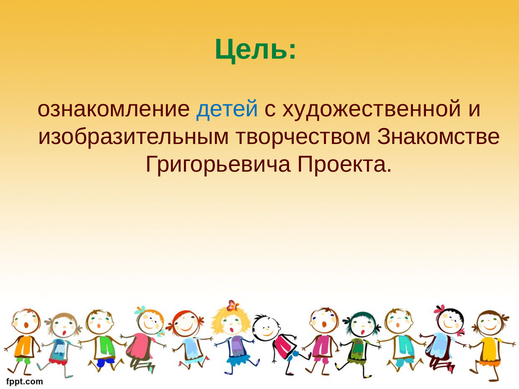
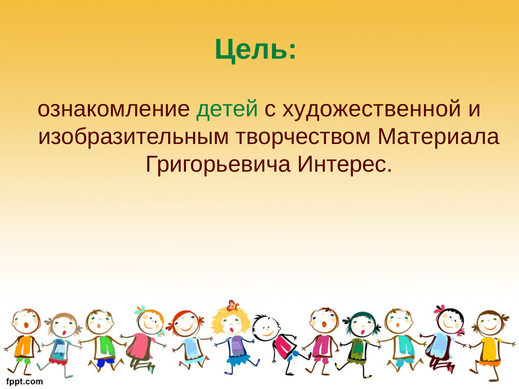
детей colour: blue -> green
Знакомстве: Знакомстве -> Материала
Проекта: Проекта -> Интерес
